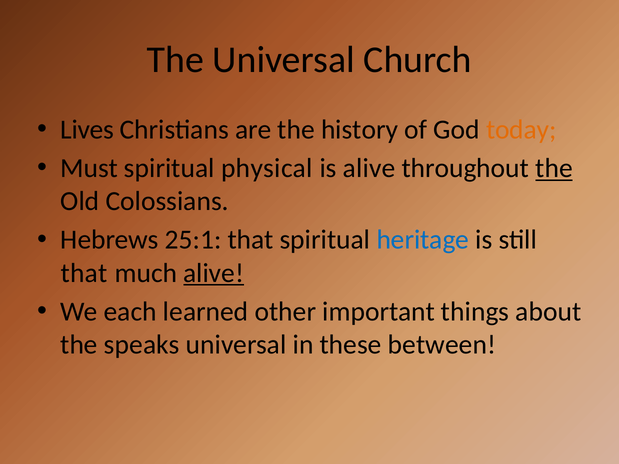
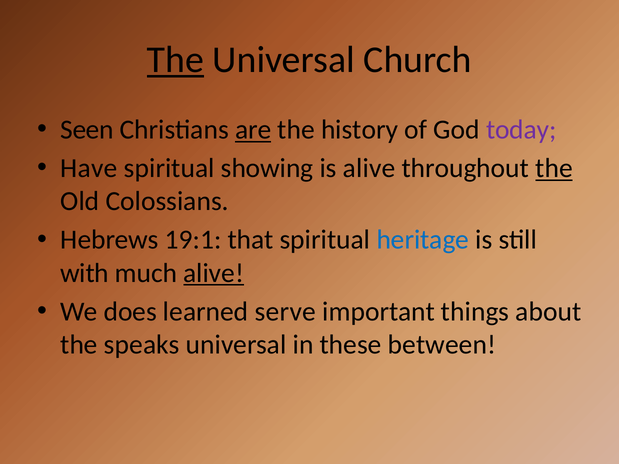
The at (175, 60) underline: none -> present
Lives: Lives -> Seen
are underline: none -> present
today colour: orange -> purple
Must: Must -> Have
physical: physical -> showing
25:1: 25:1 -> 19:1
that at (84, 273): that -> with
each: each -> does
other: other -> serve
